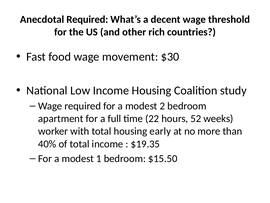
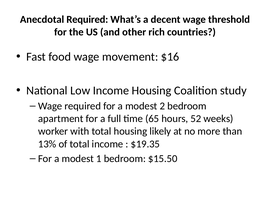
$30: $30 -> $16
22: 22 -> 65
early: early -> likely
40%: 40% -> 13%
